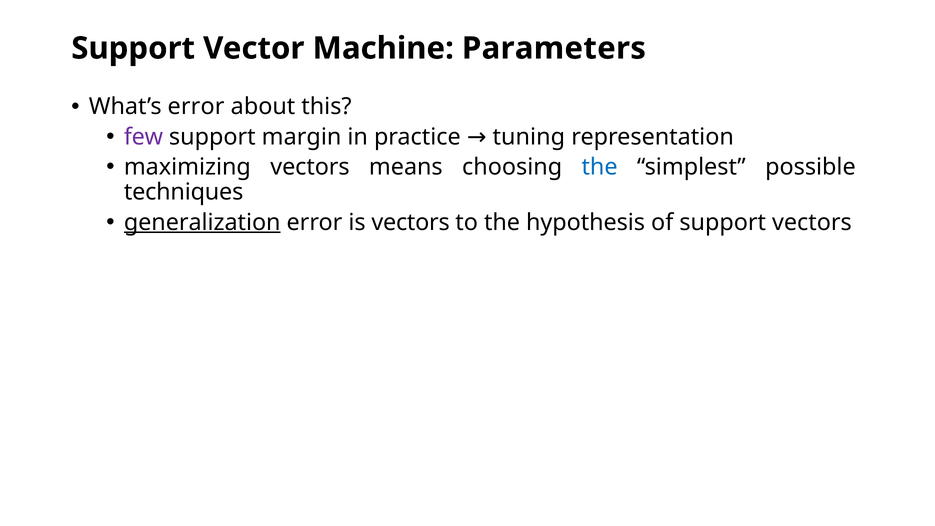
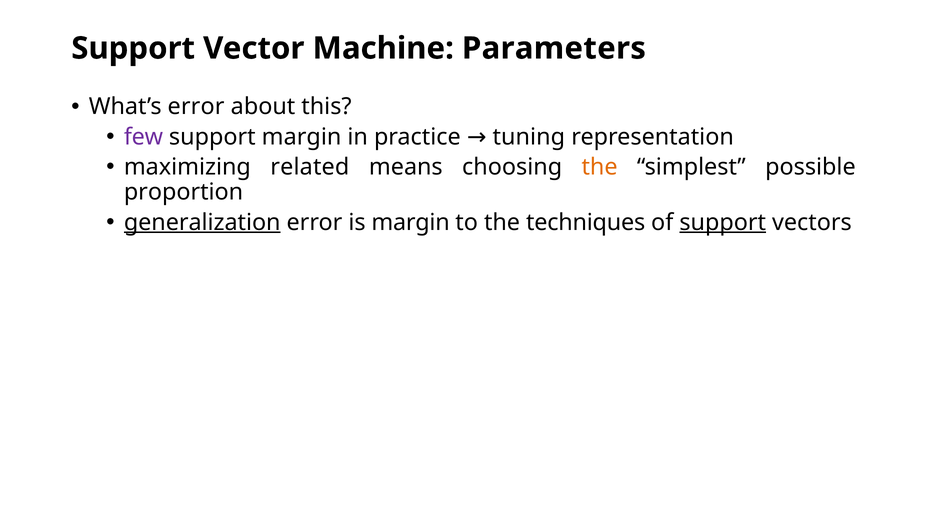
maximizing vectors: vectors -> related
the at (600, 167) colour: blue -> orange
techniques: techniques -> proportion
is vectors: vectors -> margin
hypothesis: hypothesis -> techniques
support at (723, 222) underline: none -> present
